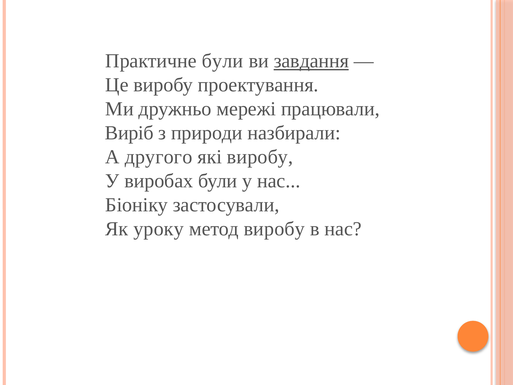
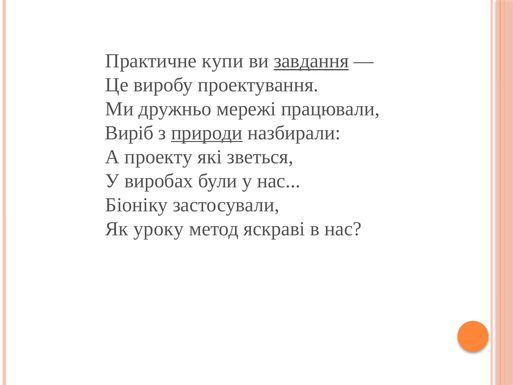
Практичне були: були -> купи
природи underline: none -> present
другого: другого -> проекту
які виробу: виробу -> зветься
метод виробу: виробу -> яскраві
